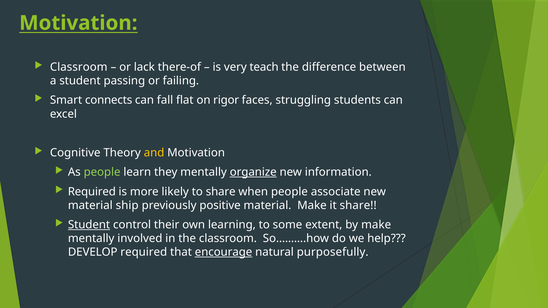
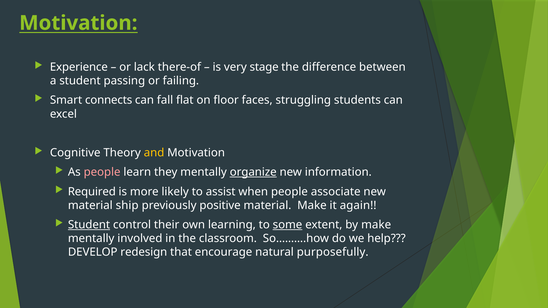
Classroom at (79, 67): Classroom -> Experience
teach: teach -> stage
rigor: rigor -> floor
people at (102, 172) colour: light green -> pink
to share: share -> assist
it share: share -> again
some underline: none -> present
DEVELOP required: required -> redesign
encourage underline: present -> none
